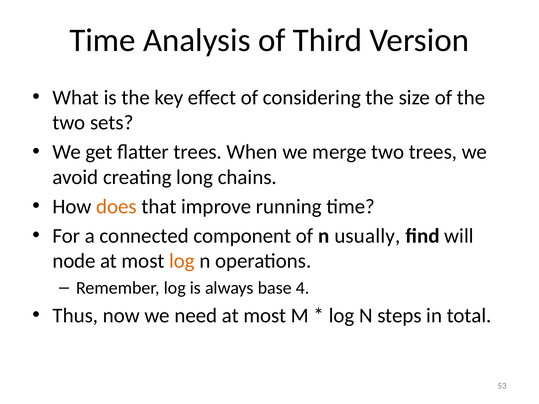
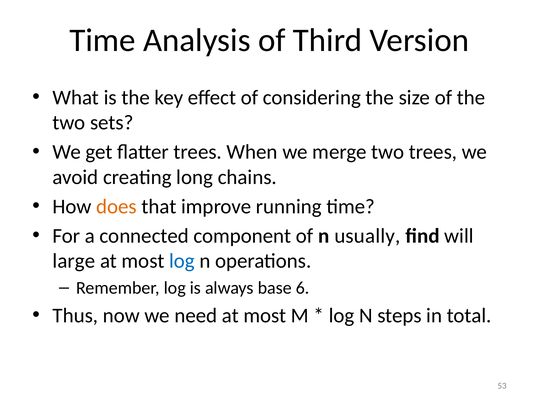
node: node -> large
log at (182, 261) colour: orange -> blue
4: 4 -> 6
